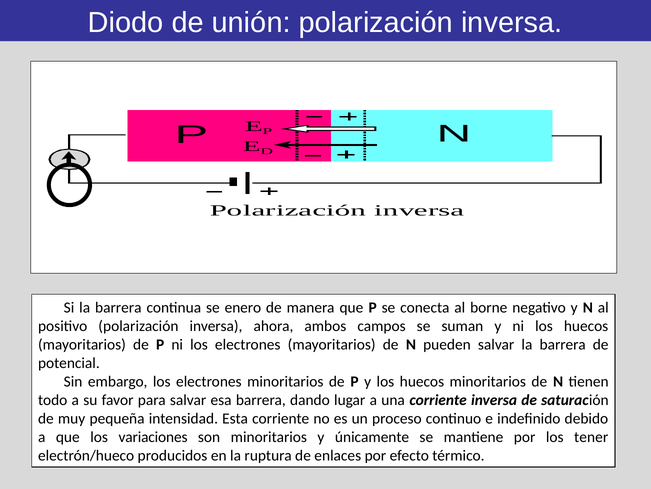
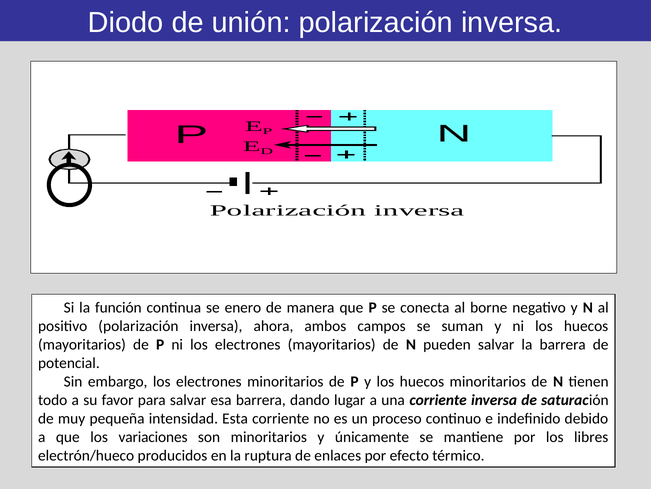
Si la barrera: barrera -> función
tener: tener -> libres
